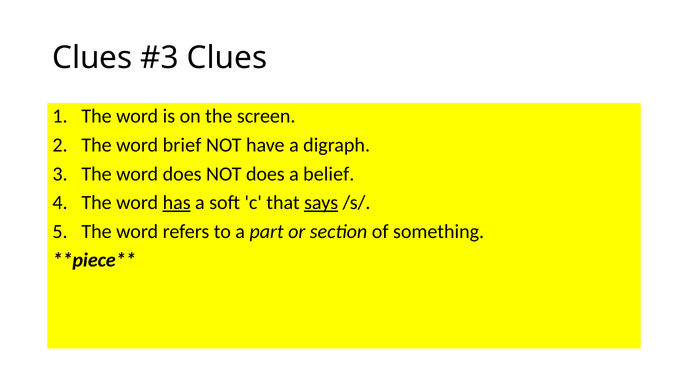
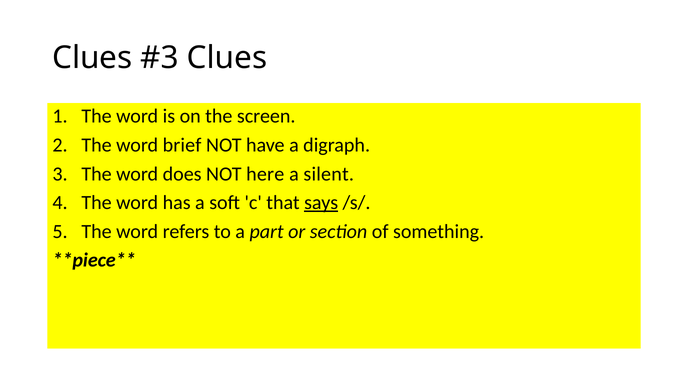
NOT does: does -> here
belief: belief -> silent
has underline: present -> none
